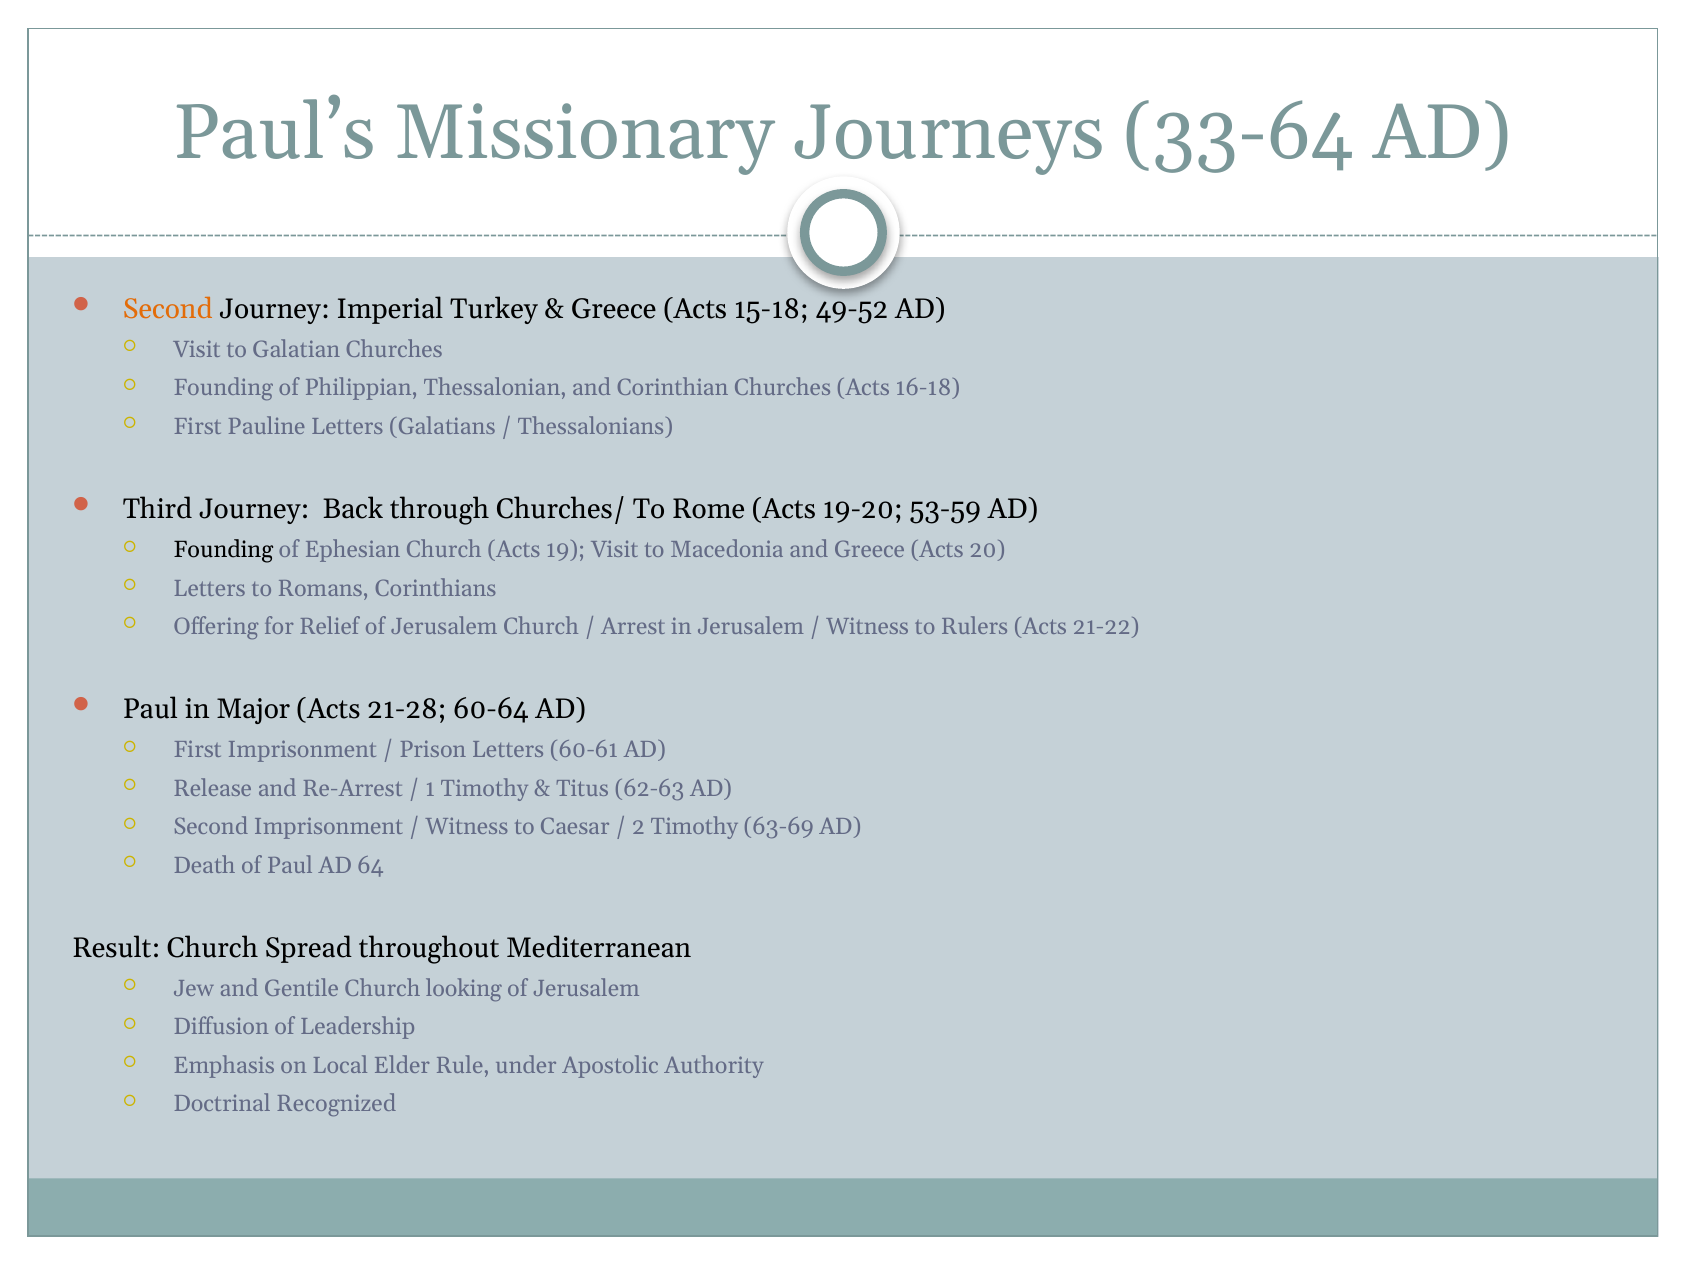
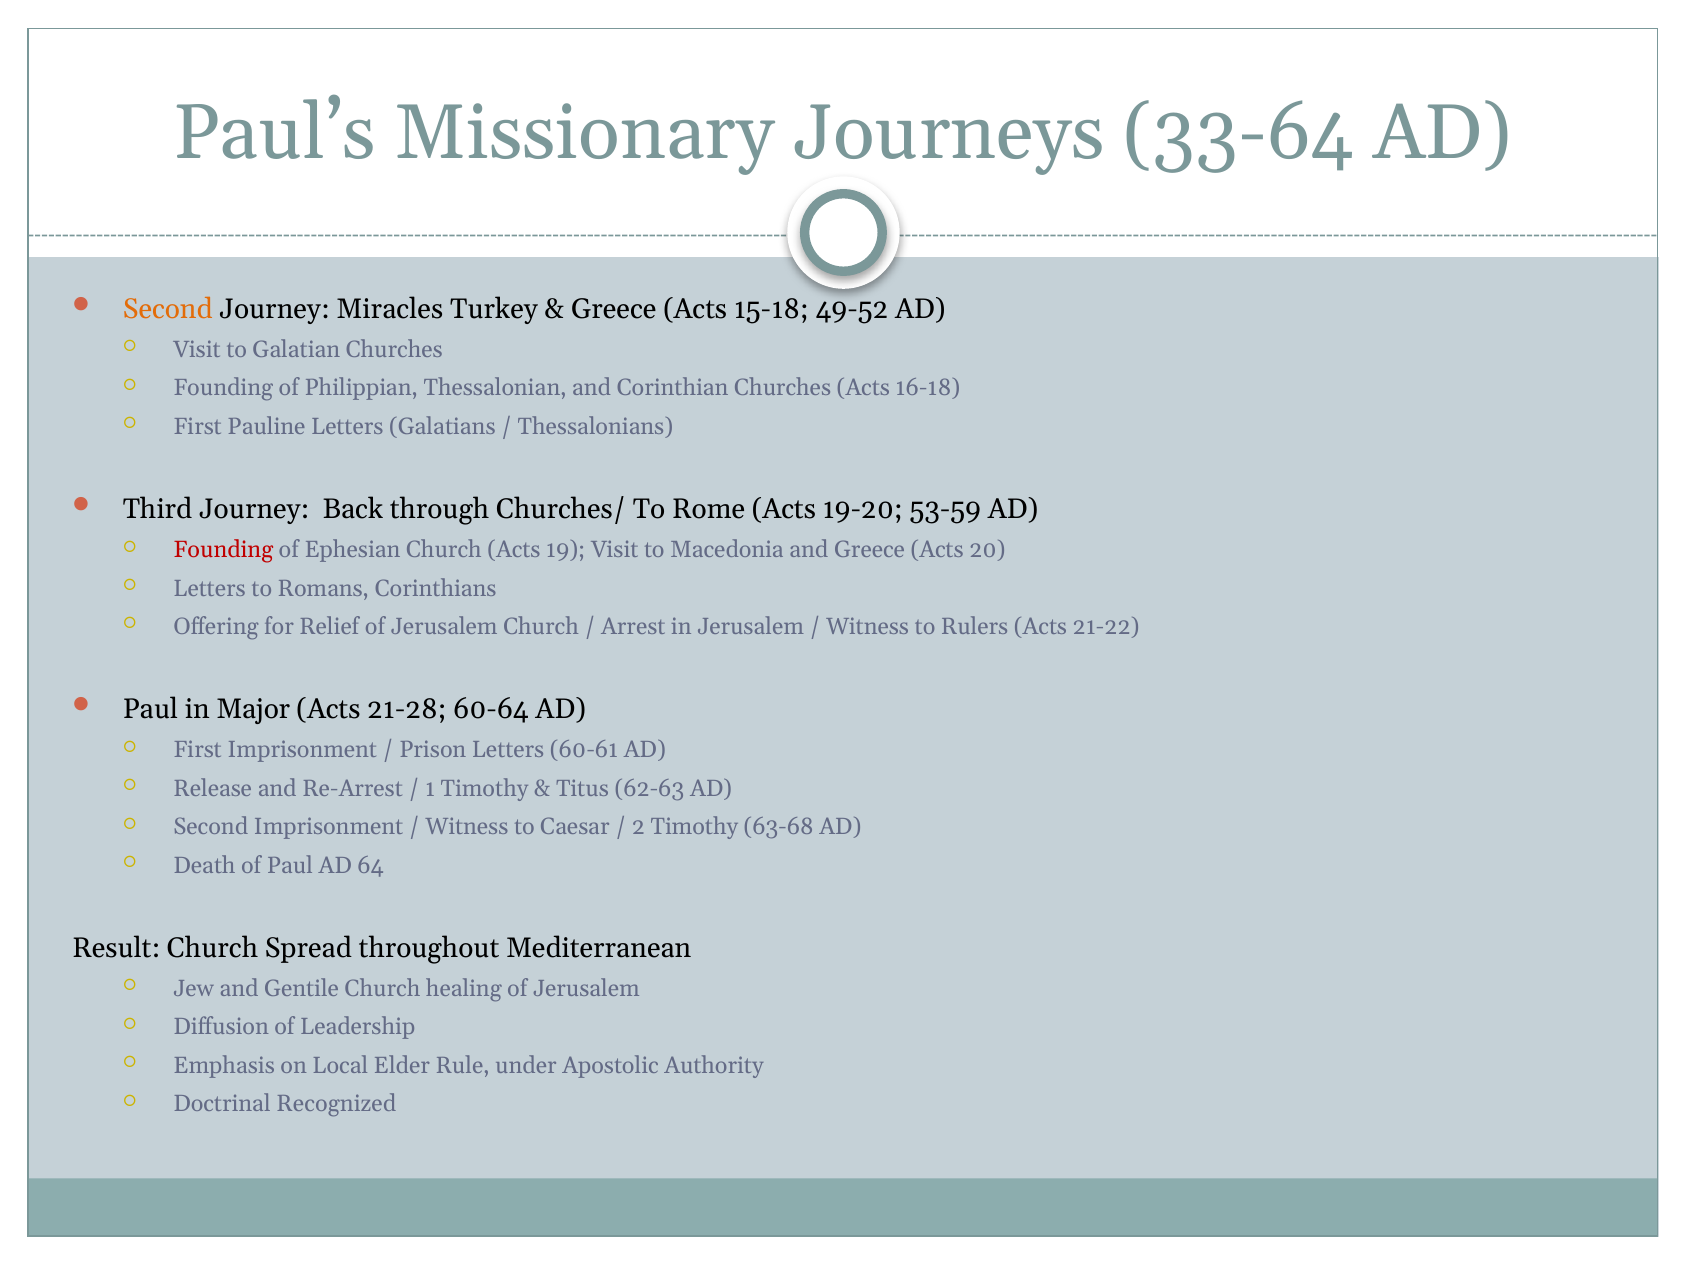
Imperial: Imperial -> Miracles
Founding at (223, 550) colour: black -> red
63-69: 63-69 -> 63-68
looking: looking -> healing
